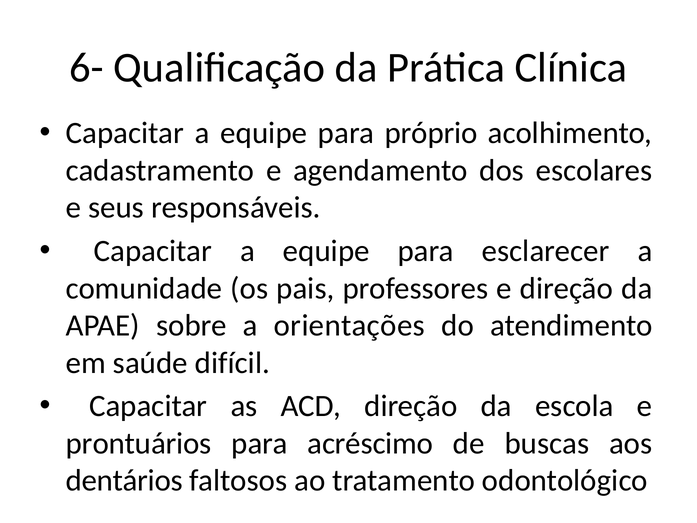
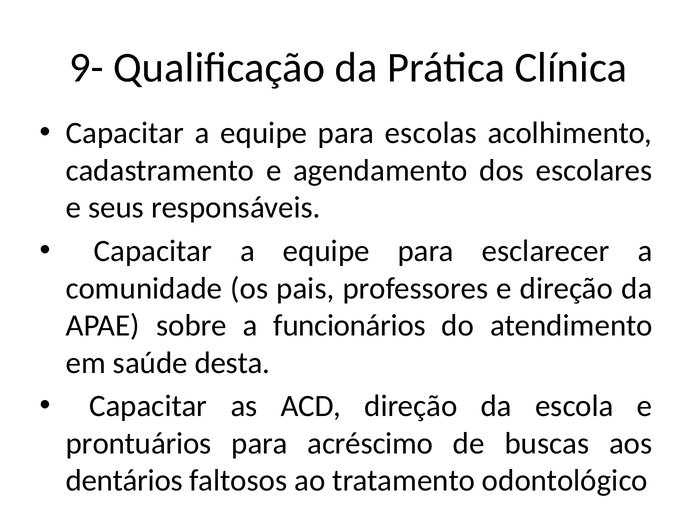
6-: 6- -> 9-
próprio: próprio -> escolas
orientações: orientações -> funcionários
difícil: difícil -> desta
